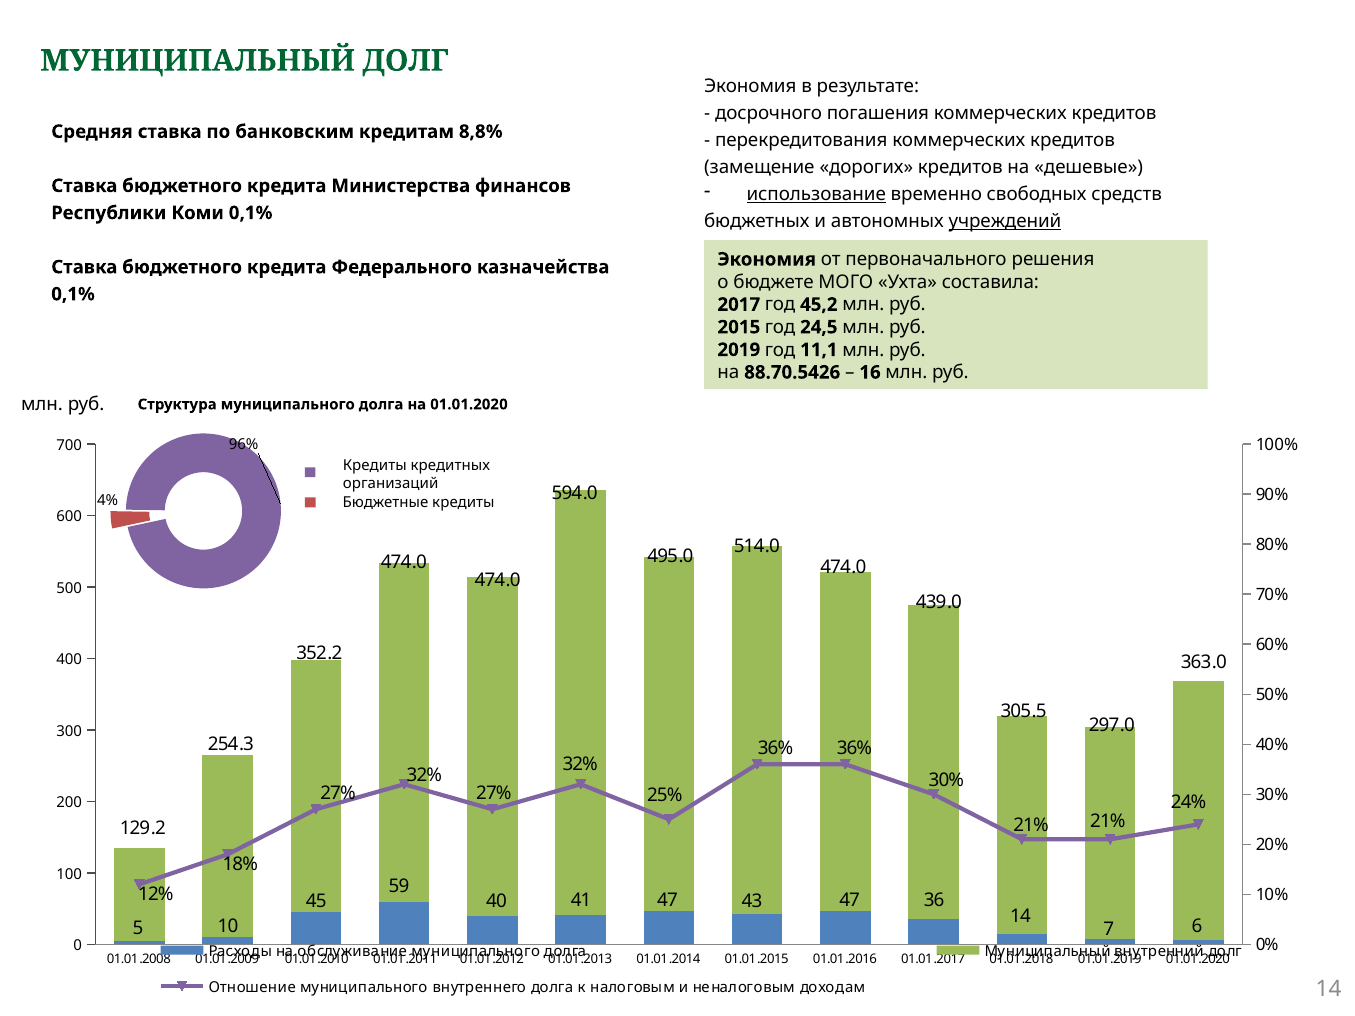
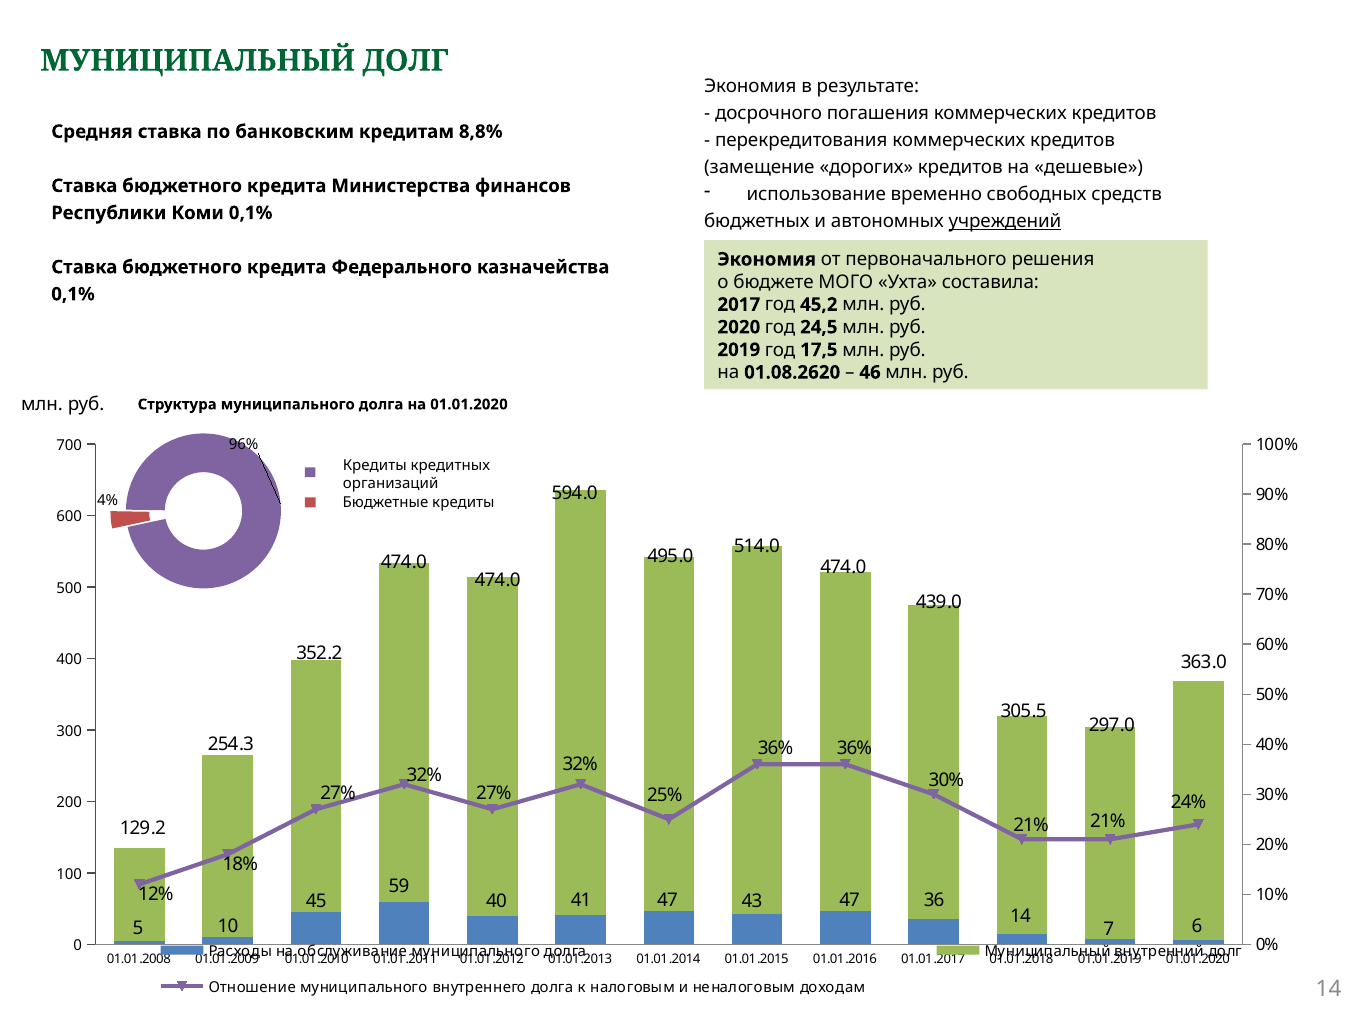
использование underline: present -> none
2015: 2015 -> 2020
11,1: 11,1 -> 17,5
88.70.5426: 88.70.5426 -> 01.08.2620
16: 16 -> 46
